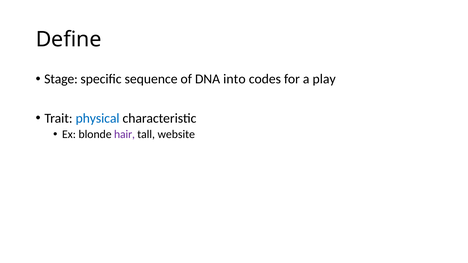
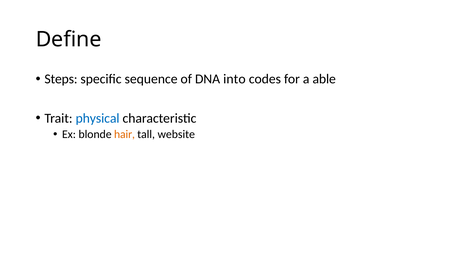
Stage: Stage -> Steps
play: play -> able
hair colour: purple -> orange
